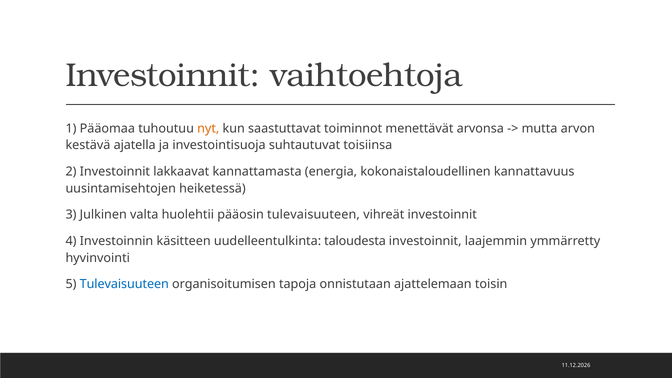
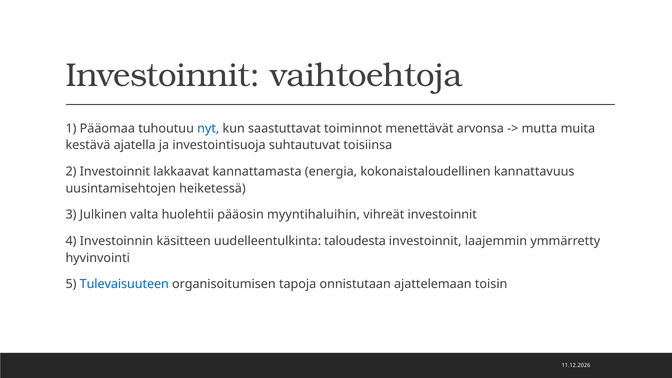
nyt colour: orange -> blue
arvon: arvon -> muita
pääosin tulevaisuuteen: tulevaisuuteen -> myyntihaluihin
